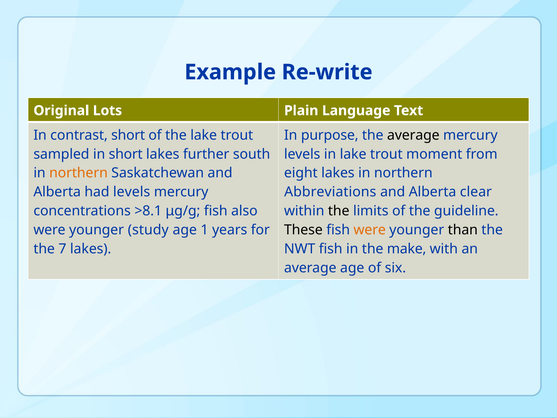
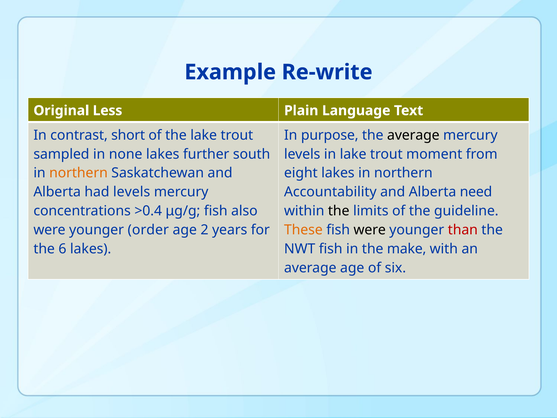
Lots: Lots -> Less
in short: short -> none
Abbreviations: Abbreviations -> Accountability
clear: clear -> need
>8.1: >8.1 -> >0.4
study: study -> order
1: 1 -> 2
These colour: black -> orange
were at (370, 230) colour: orange -> black
than colour: black -> red
7: 7 -> 6
